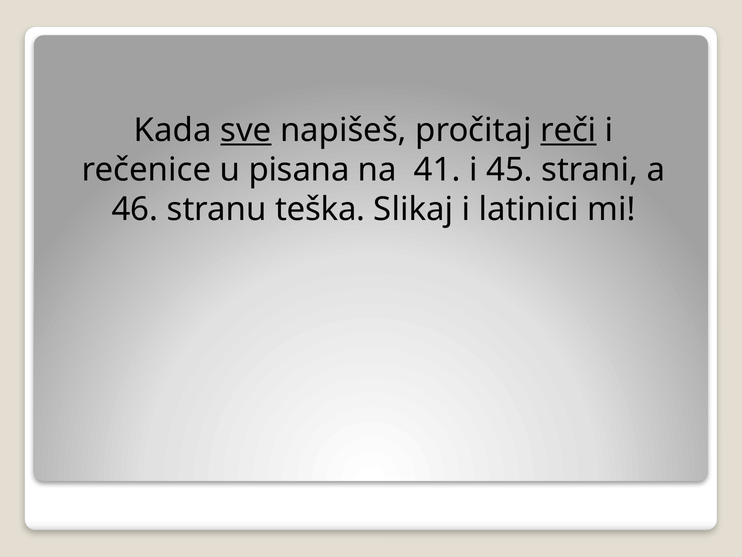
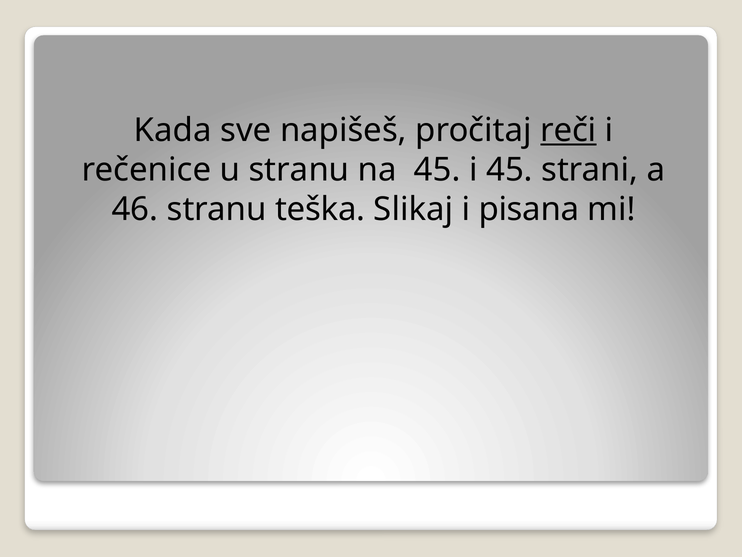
sve underline: present -> none
u pisana: pisana -> stranu
na 41: 41 -> 45
latinici: latinici -> pisana
